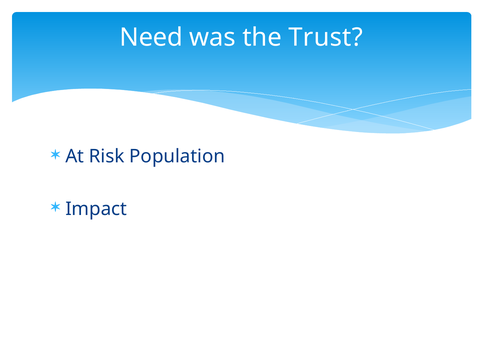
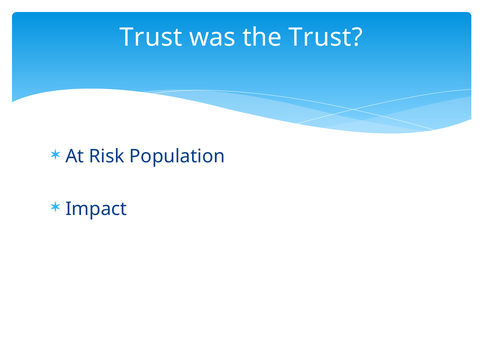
Need at (151, 37): Need -> Trust
